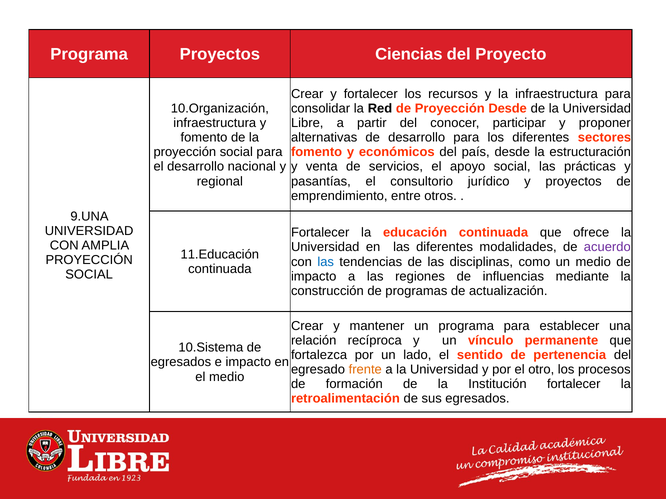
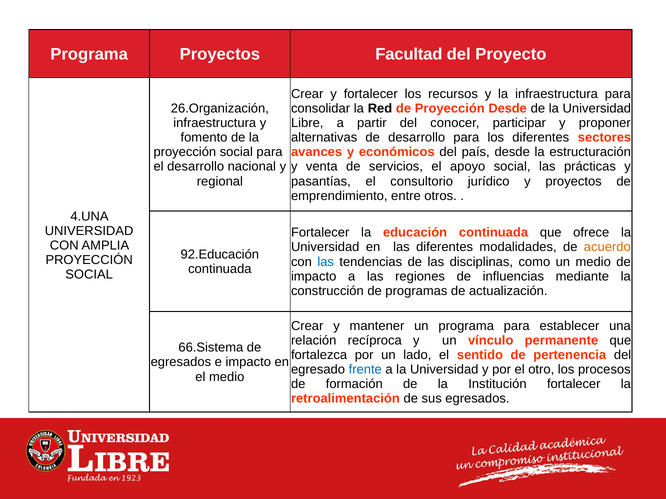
Ciencias: Ciencias -> Facultad
10.Organización: 10.Organización -> 26.Organización
fomento at (317, 152): fomento -> avances
9.UNA: 9.UNA -> 4.UNA
acuerdo colour: purple -> orange
11.Educación: 11.Educación -> 92.Educación
10.Sistema: 10.Sistema -> 66.Sistema
frente colour: orange -> blue
